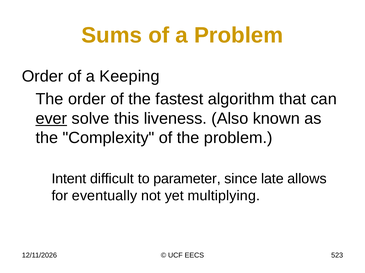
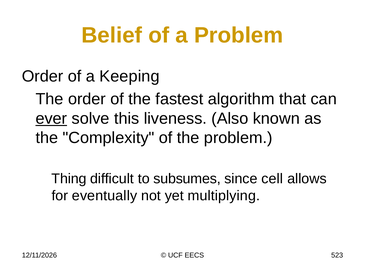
Sums: Sums -> Belief
Intent: Intent -> Thing
parameter: parameter -> subsumes
late: late -> cell
